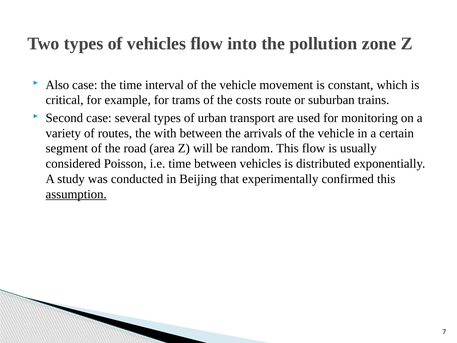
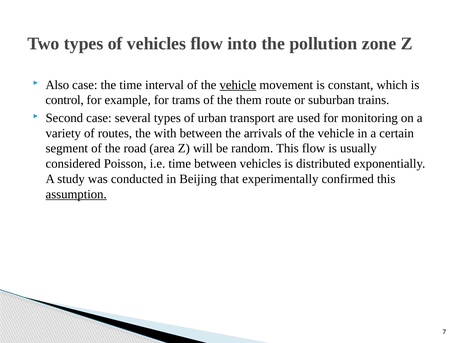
vehicle at (238, 85) underline: none -> present
critical: critical -> control
costs: costs -> them
